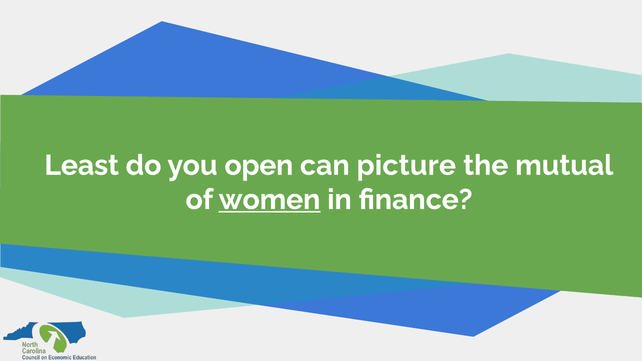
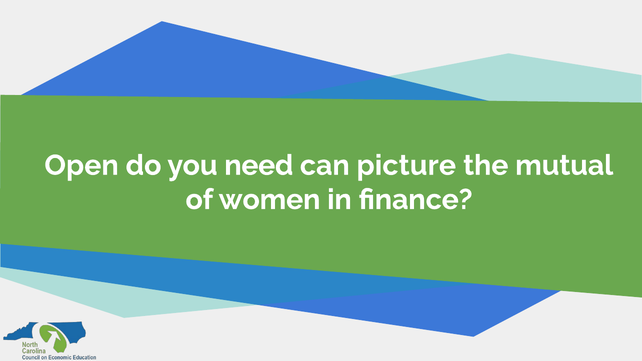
Least: Least -> Open
open: open -> need
women underline: present -> none
